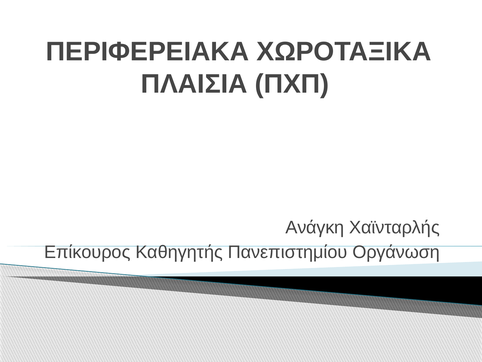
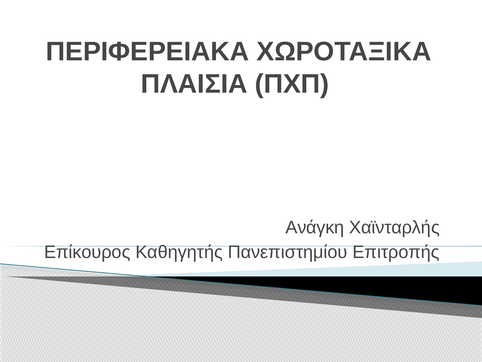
Οργάνωση: Οργάνωση -> Επιτροπής
